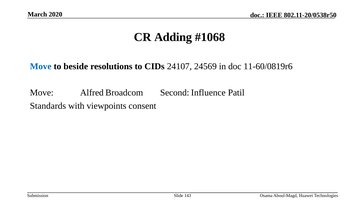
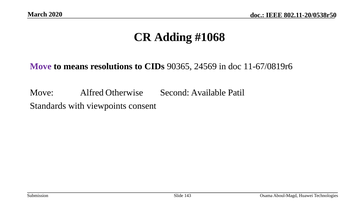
Move at (41, 66) colour: blue -> purple
beside: beside -> means
24107: 24107 -> 90365
11-60/0819r6: 11-60/0819r6 -> 11-67/0819r6
Broadcom: Broadcom -> Otherwise
Influence: Influence -> Available
